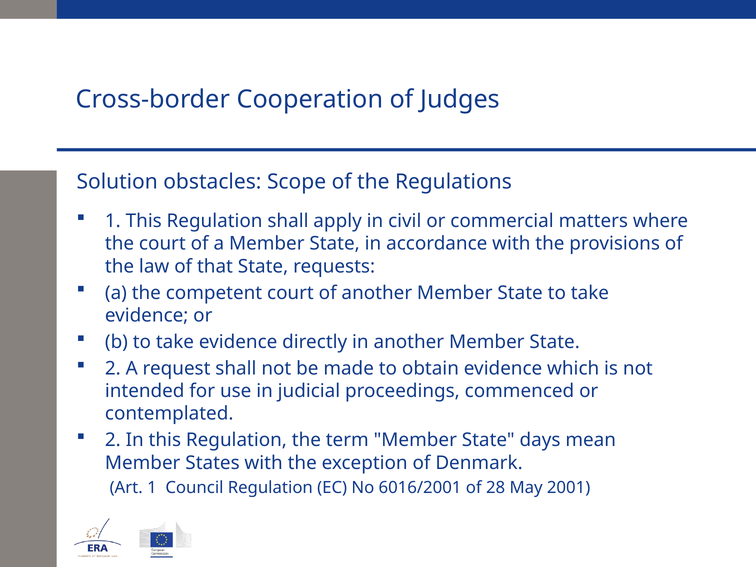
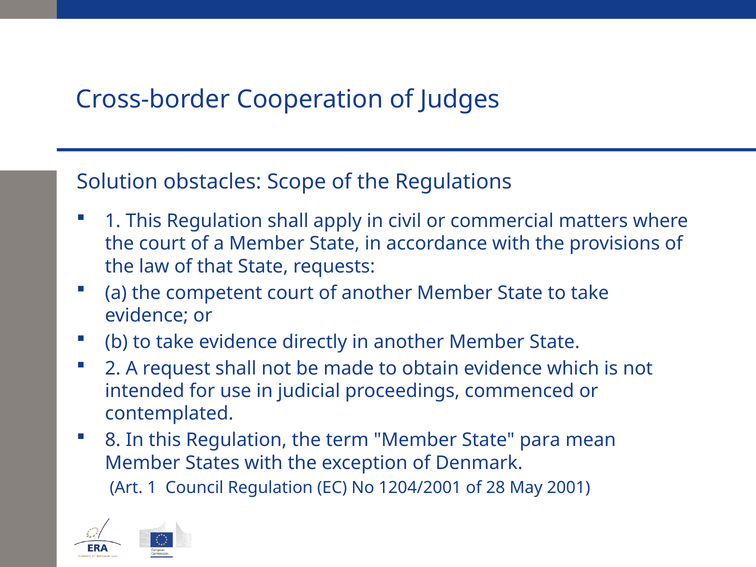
2 at (113, 440): 2 -> 8
days: days -> para
6016/2001: 6016/2001 -> 1204/2001
